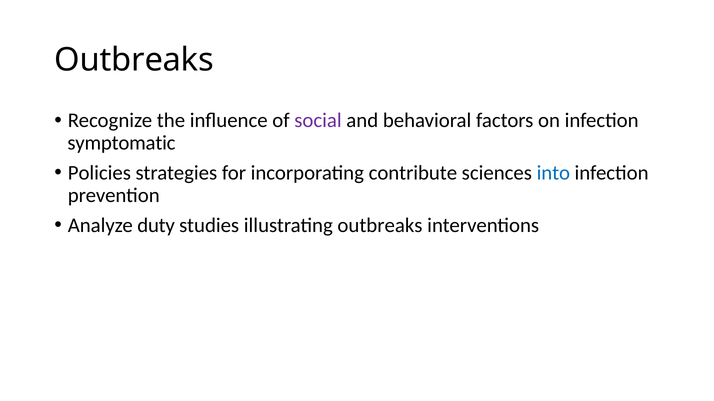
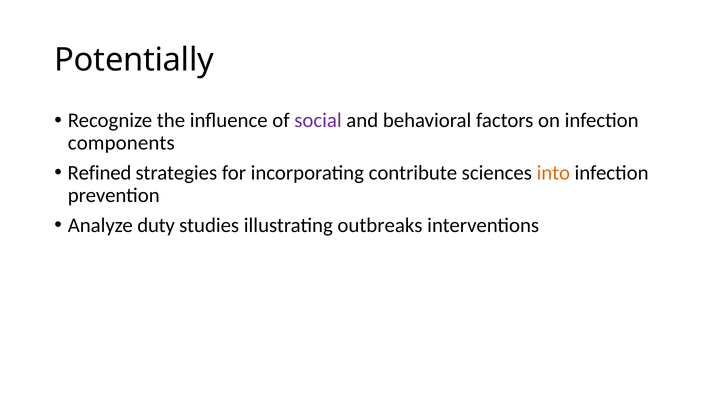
Outbreaks at (134, 60): Outbreaks -> Potentially
symptomatic: symptomatic -> components
Policies: Policies -> Refined
into colour: blue -> orange
